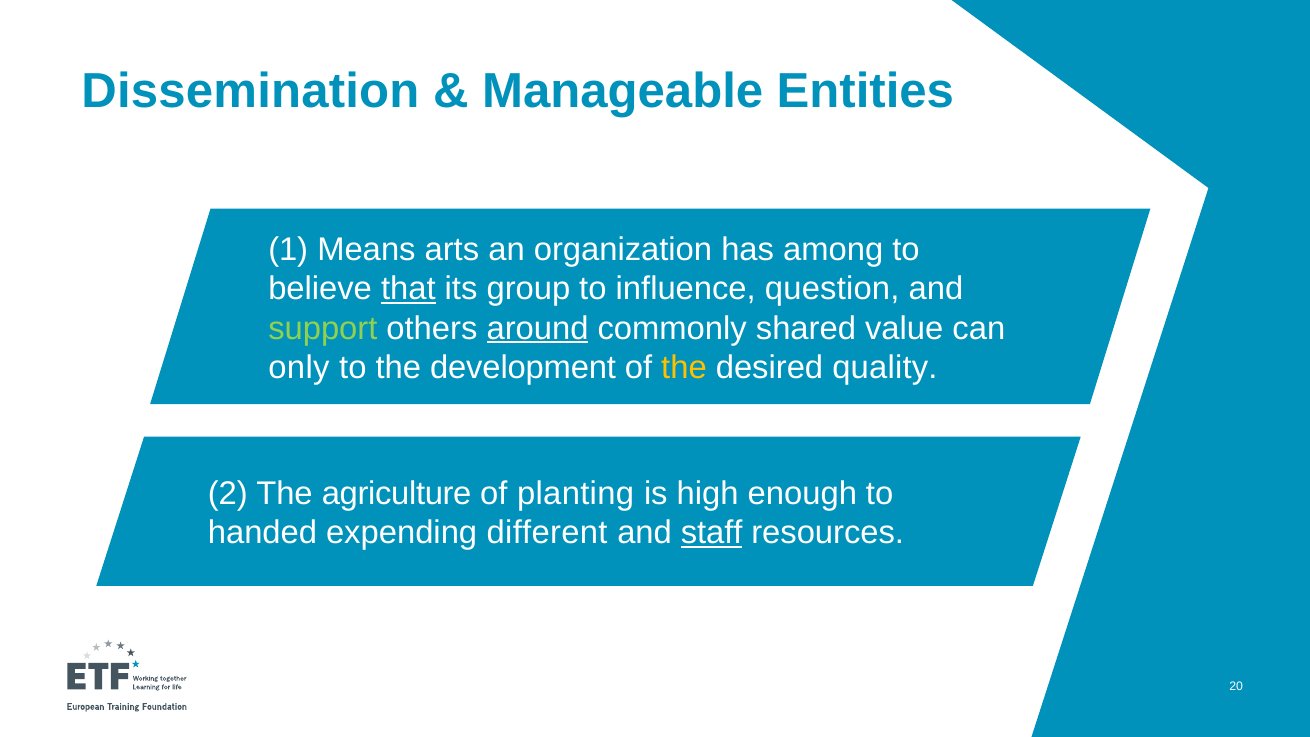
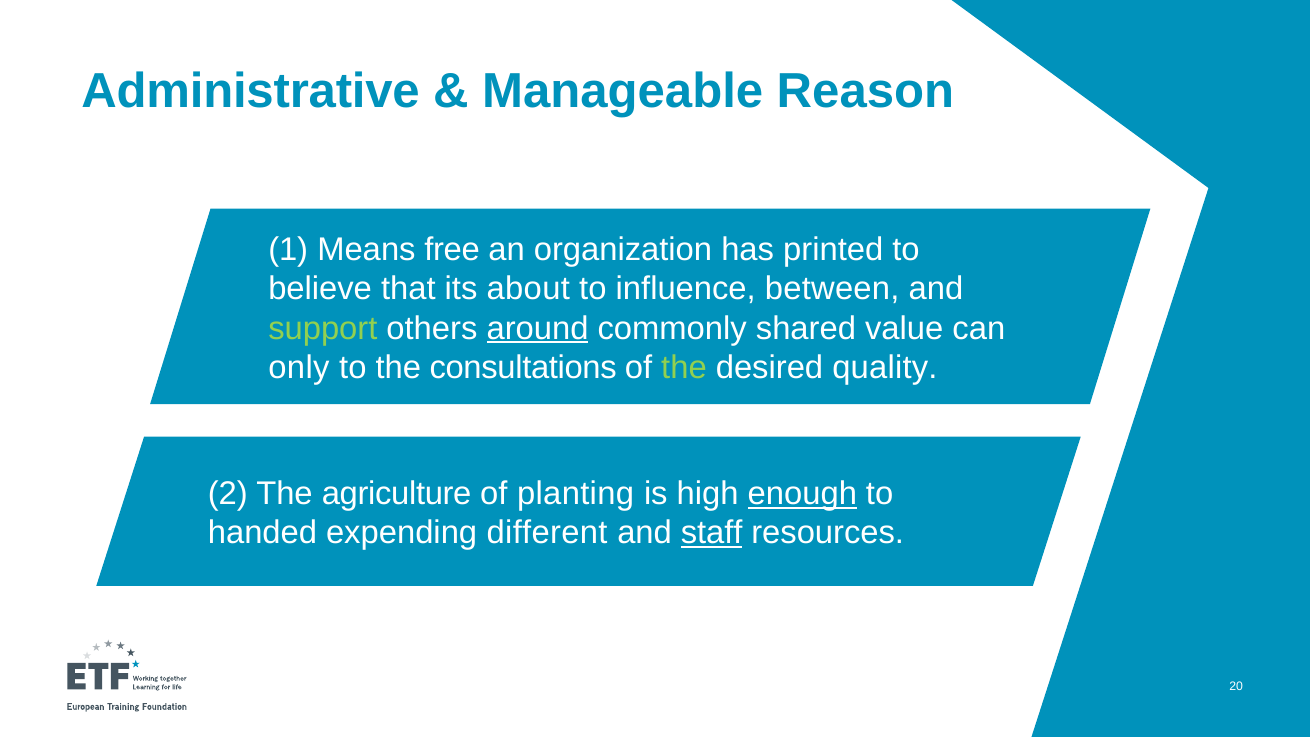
Dissemination: Dissemination -> Administrative
Entities: Entities -> Reason
arts: arts -> free
among: among -> printed
that underline: present -> none
group: group -> about
question: question -> between
development: development -> consultations
the at (684, 368) colour: yellow -> light green
enough underline: none -> present
